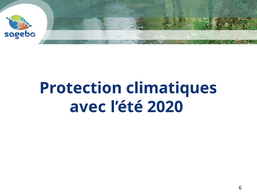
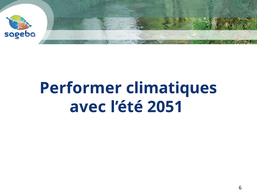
Protection: Protection -> Performer
2020: 2020 -> 2051
